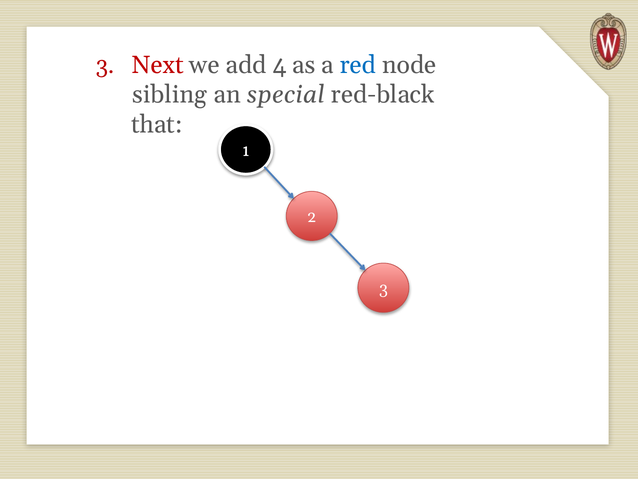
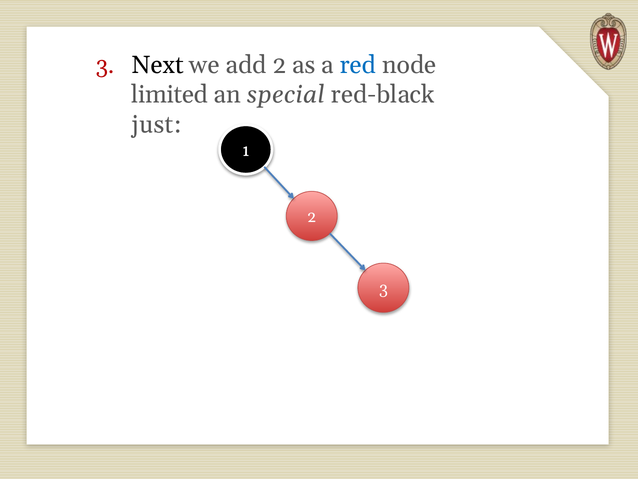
Next colour: red -> black
add 4: 4 -> 2
sibling: sibling -> limited
that: that -> just
